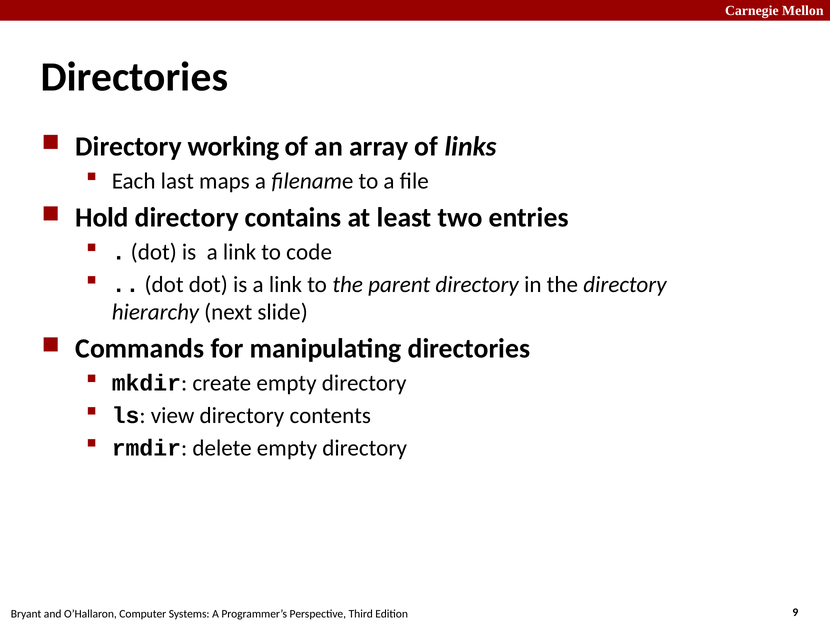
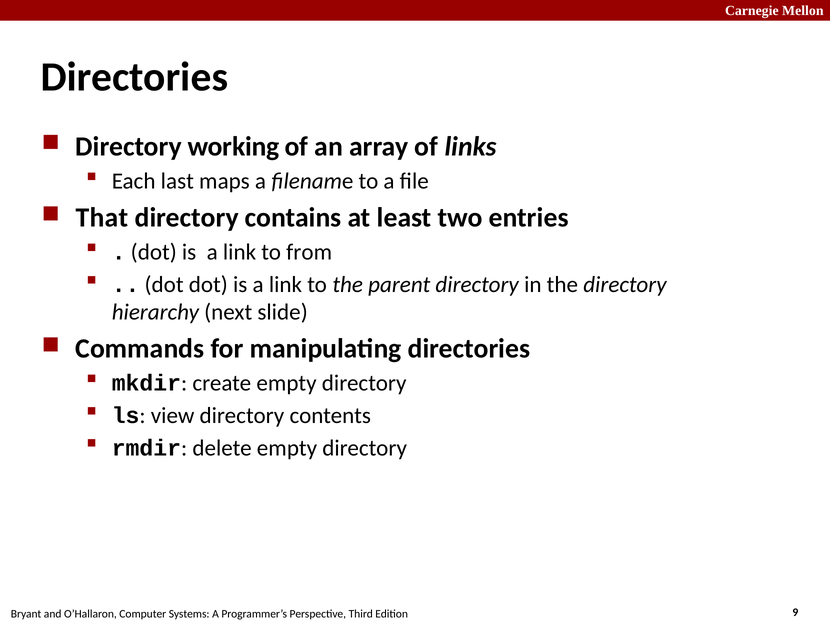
Hold: Hold -> That
code: code -> from
